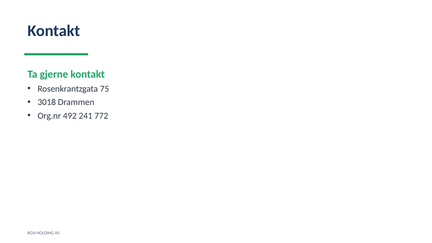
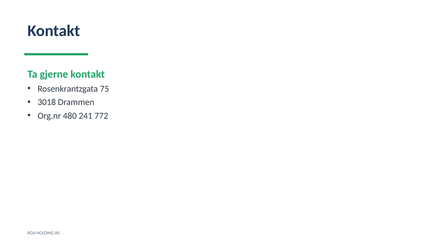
492: 492 -> 480
